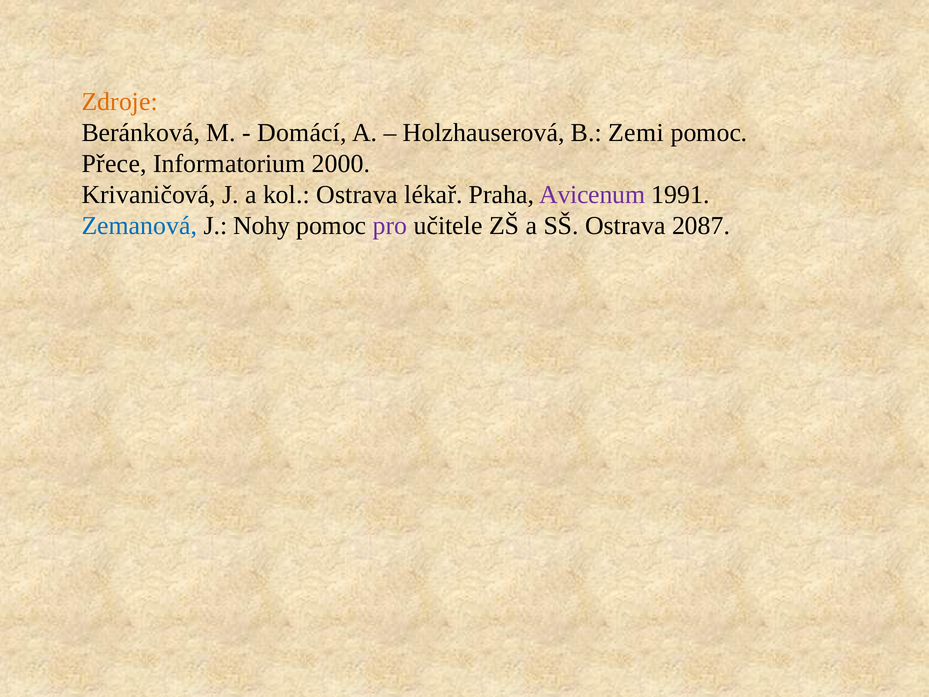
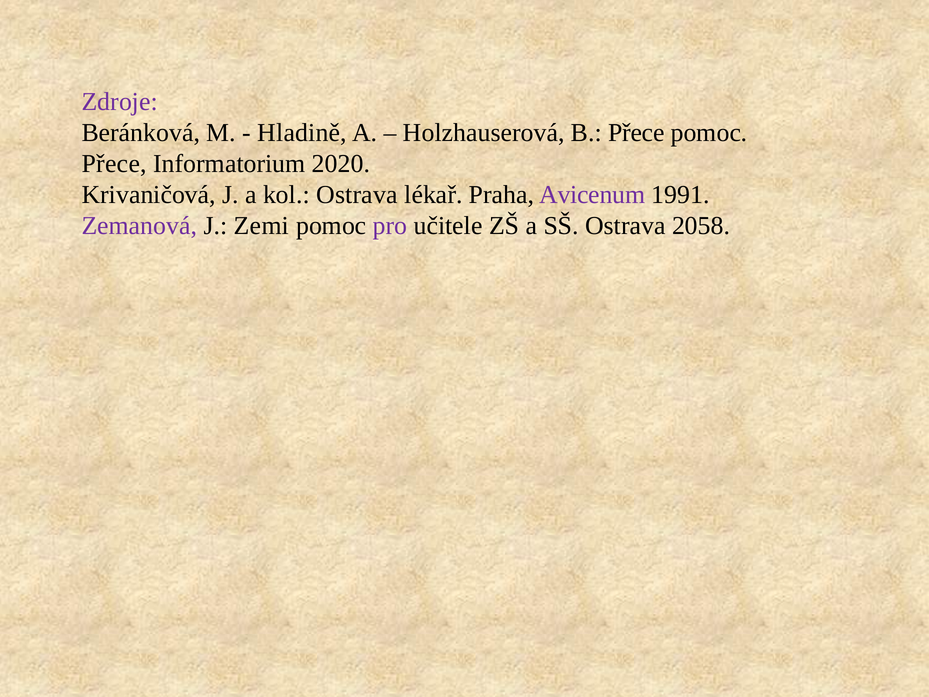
Zdroje colour: orange -> purple
Domácí: Domácí -> Hladině
B Zemi: Zemi -> Přece
2000: 2000 -> 2020
Zemanová colour: blue -> purple
Nohy: Nohy -> Zemi
2087: 2087 -> 2058
